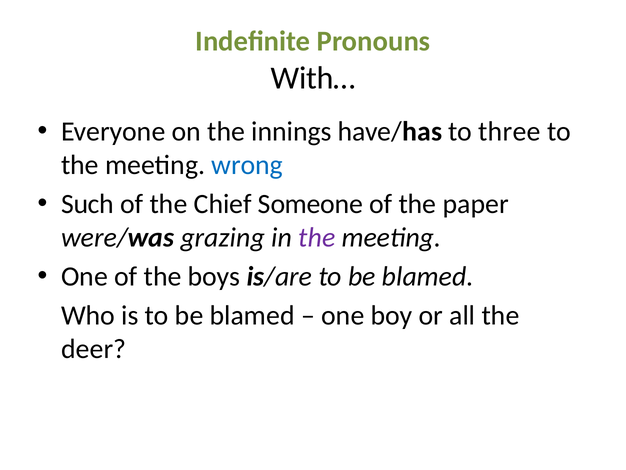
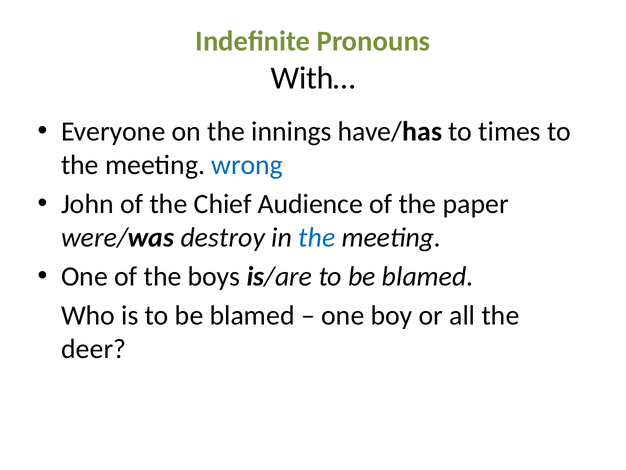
three: three -> times
Such: Such -> John
Someone: Someone -> Audience
grazing: grazing -> destroy
the at (317, 237) colour: purple -> blue
